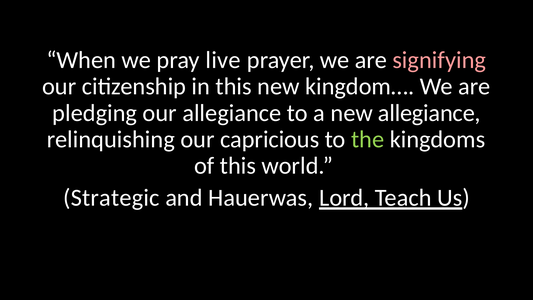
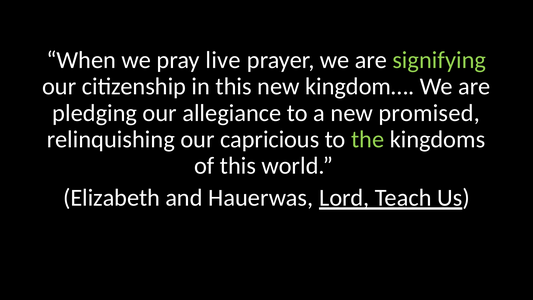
signifying colour: pink -> light green
new allegiance: allegiance -> promised
Strategic: Strategic -> Elizabeth
